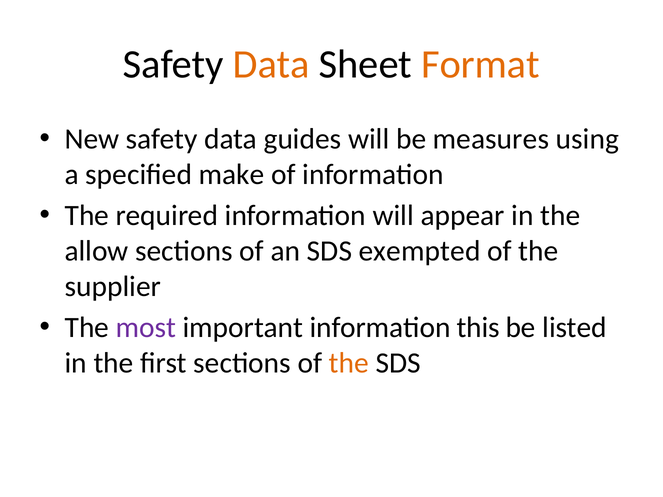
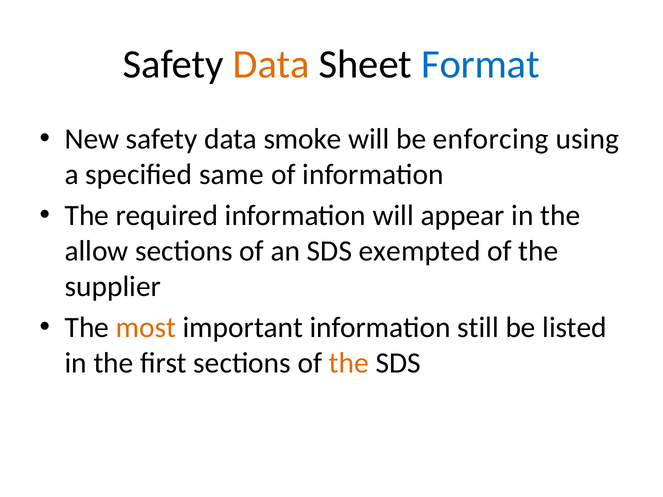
Format colour: orange -> blue
guides: guides -> smoke
measures: measures -> enforcing
make: make -> same
most colour: purple -> orange
this: this -> still
